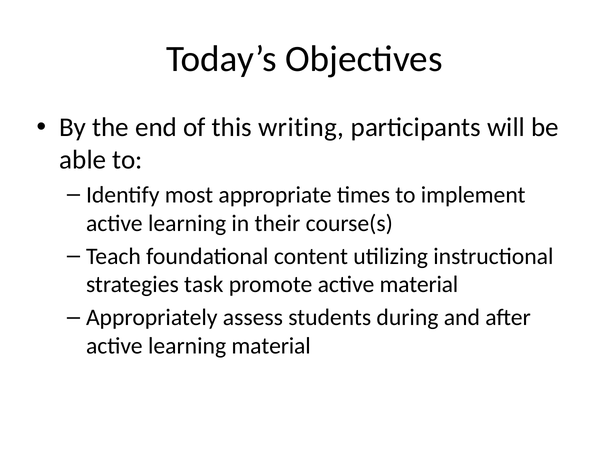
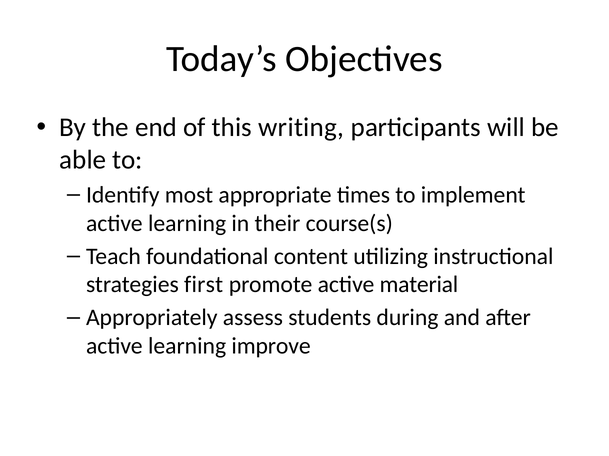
task: task -> first
learning material: material -> improve
